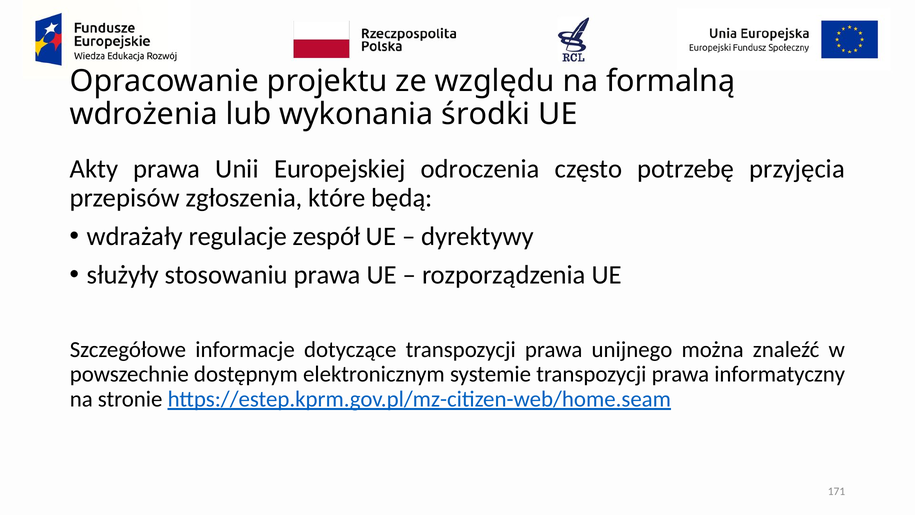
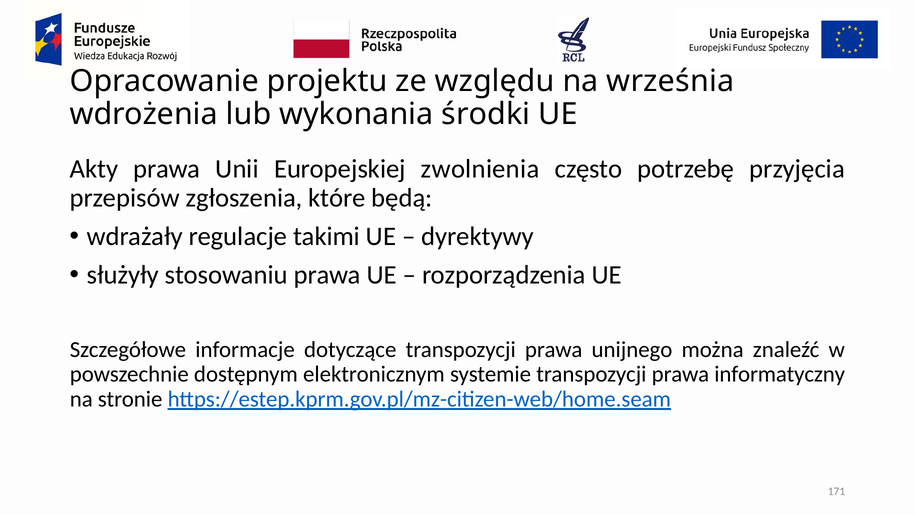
formalną: formalną -> września
odroczenia: odroczenia -> zwolnienia
zespół: zespół -> takimi
